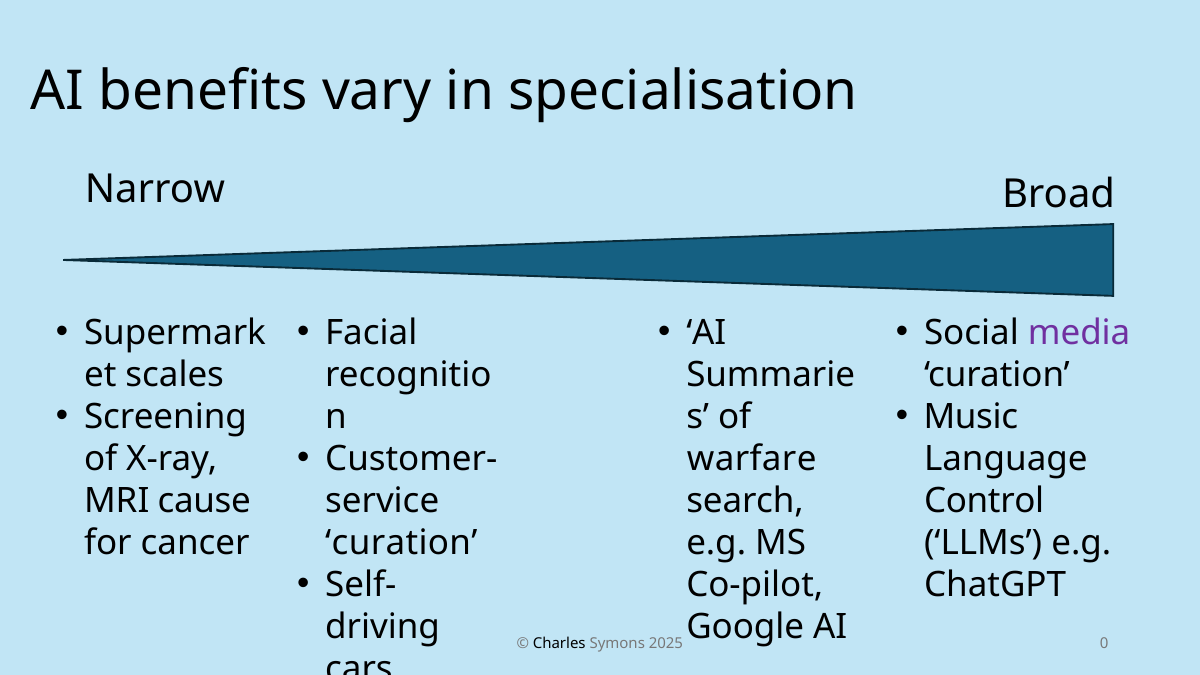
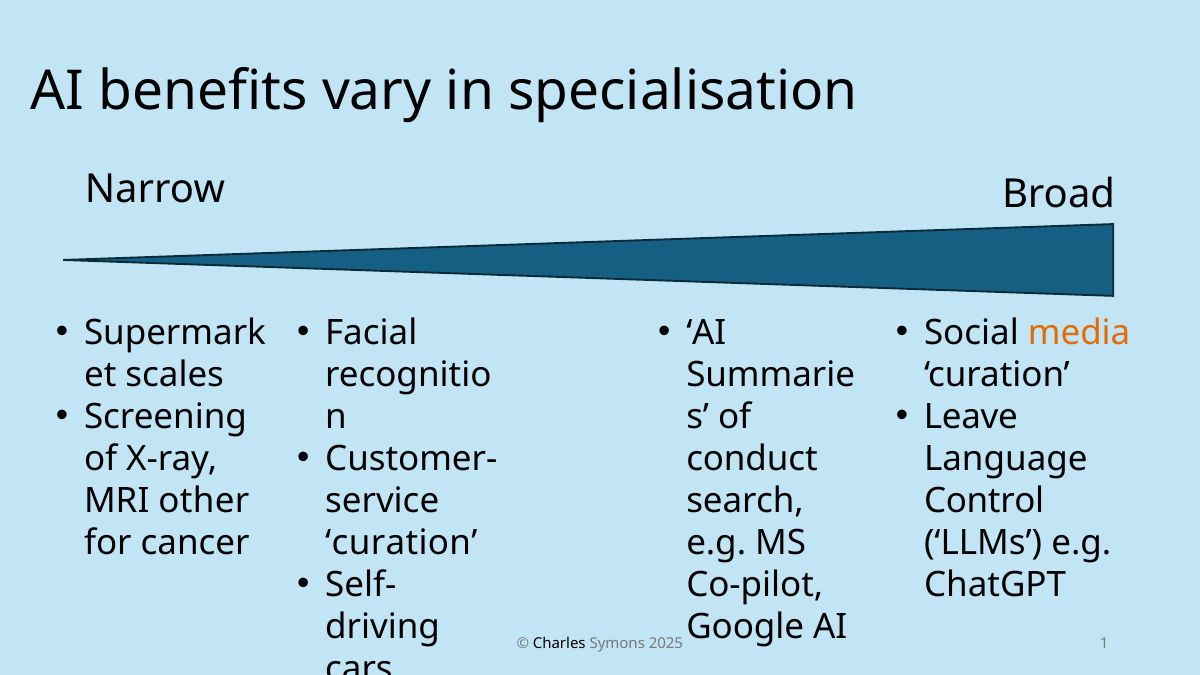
media colour: purple -> orange
Music: Music -> Leave
warfare: warfare -> conduct
cause: cause -> other
0: 0 -> 1
